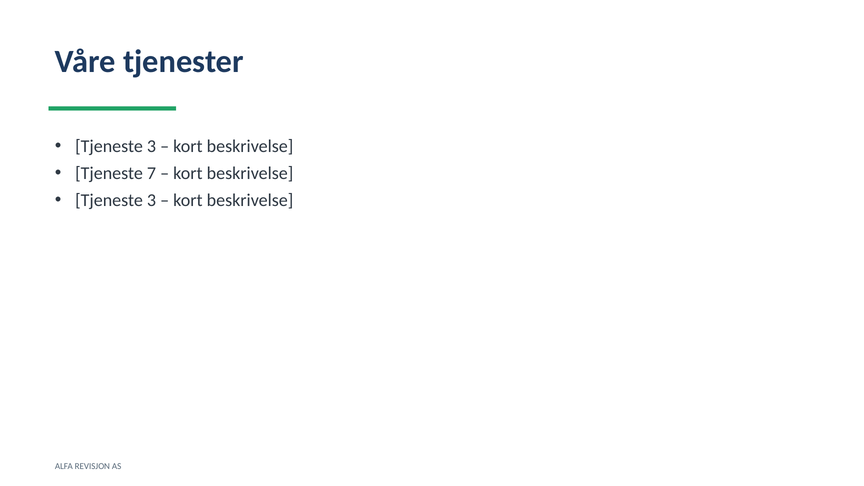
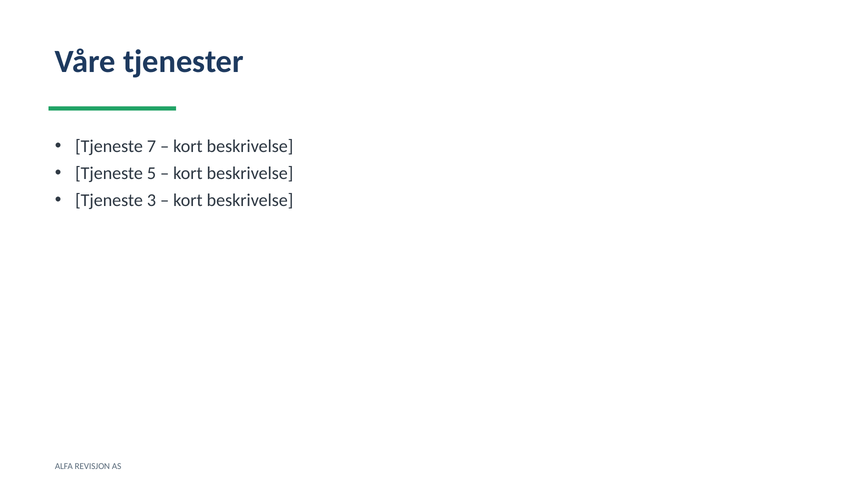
3 at (151, 146): 3 -> 7
7: 7 -> 5
